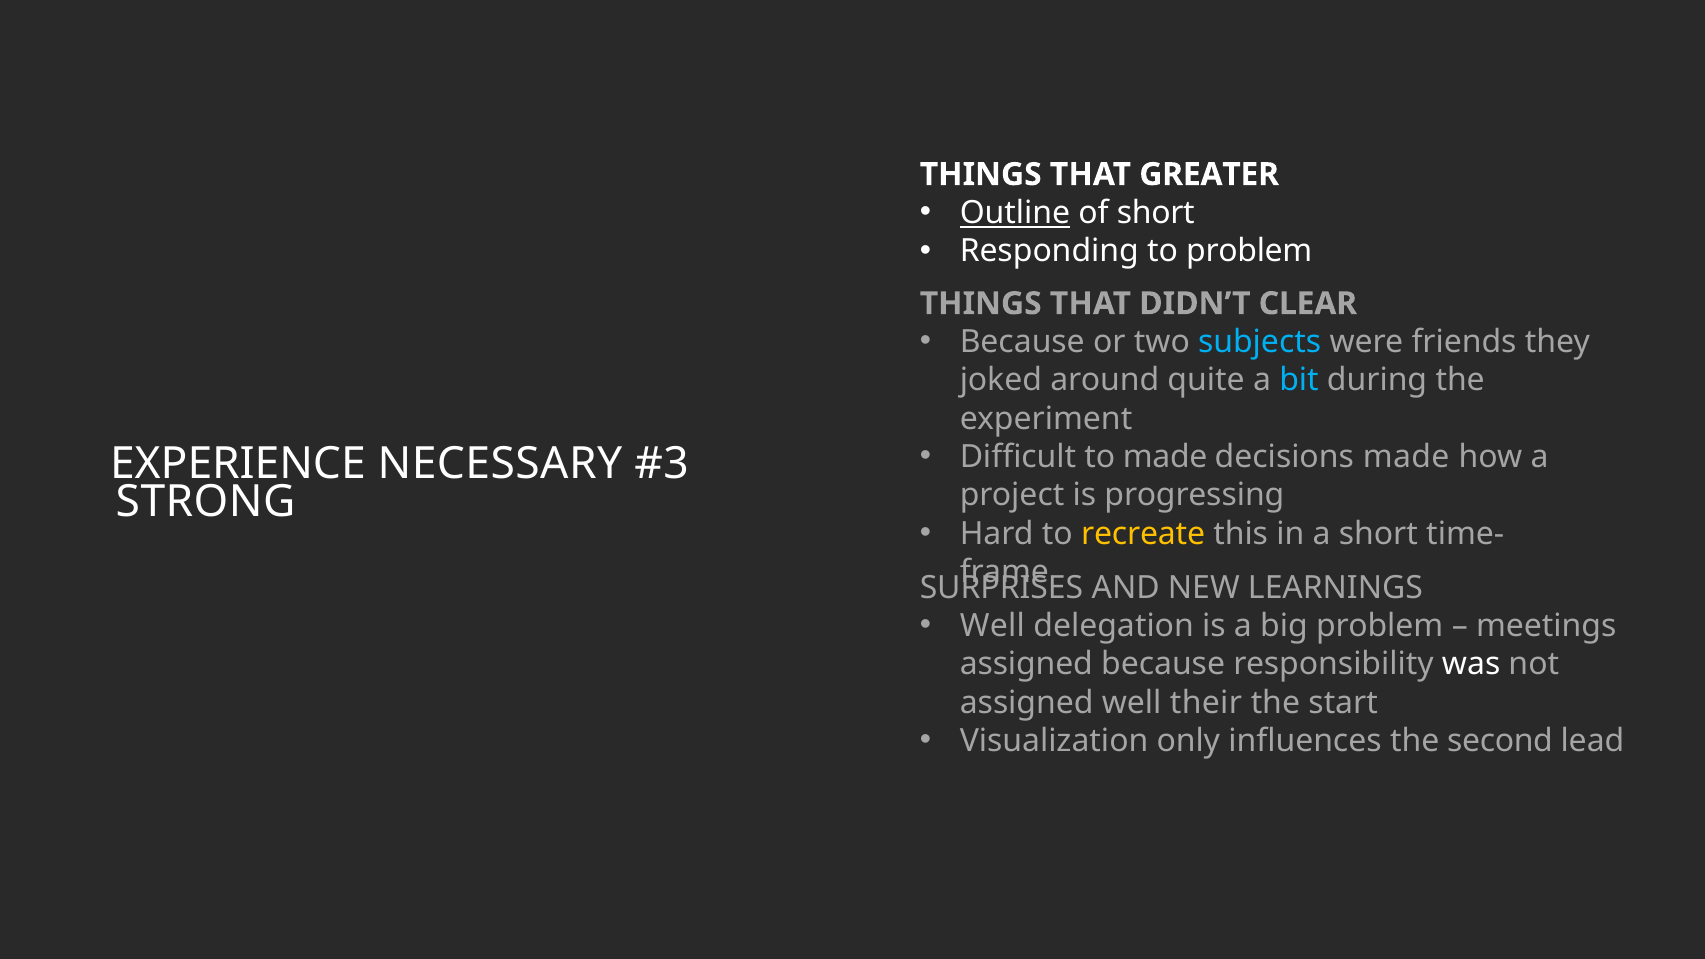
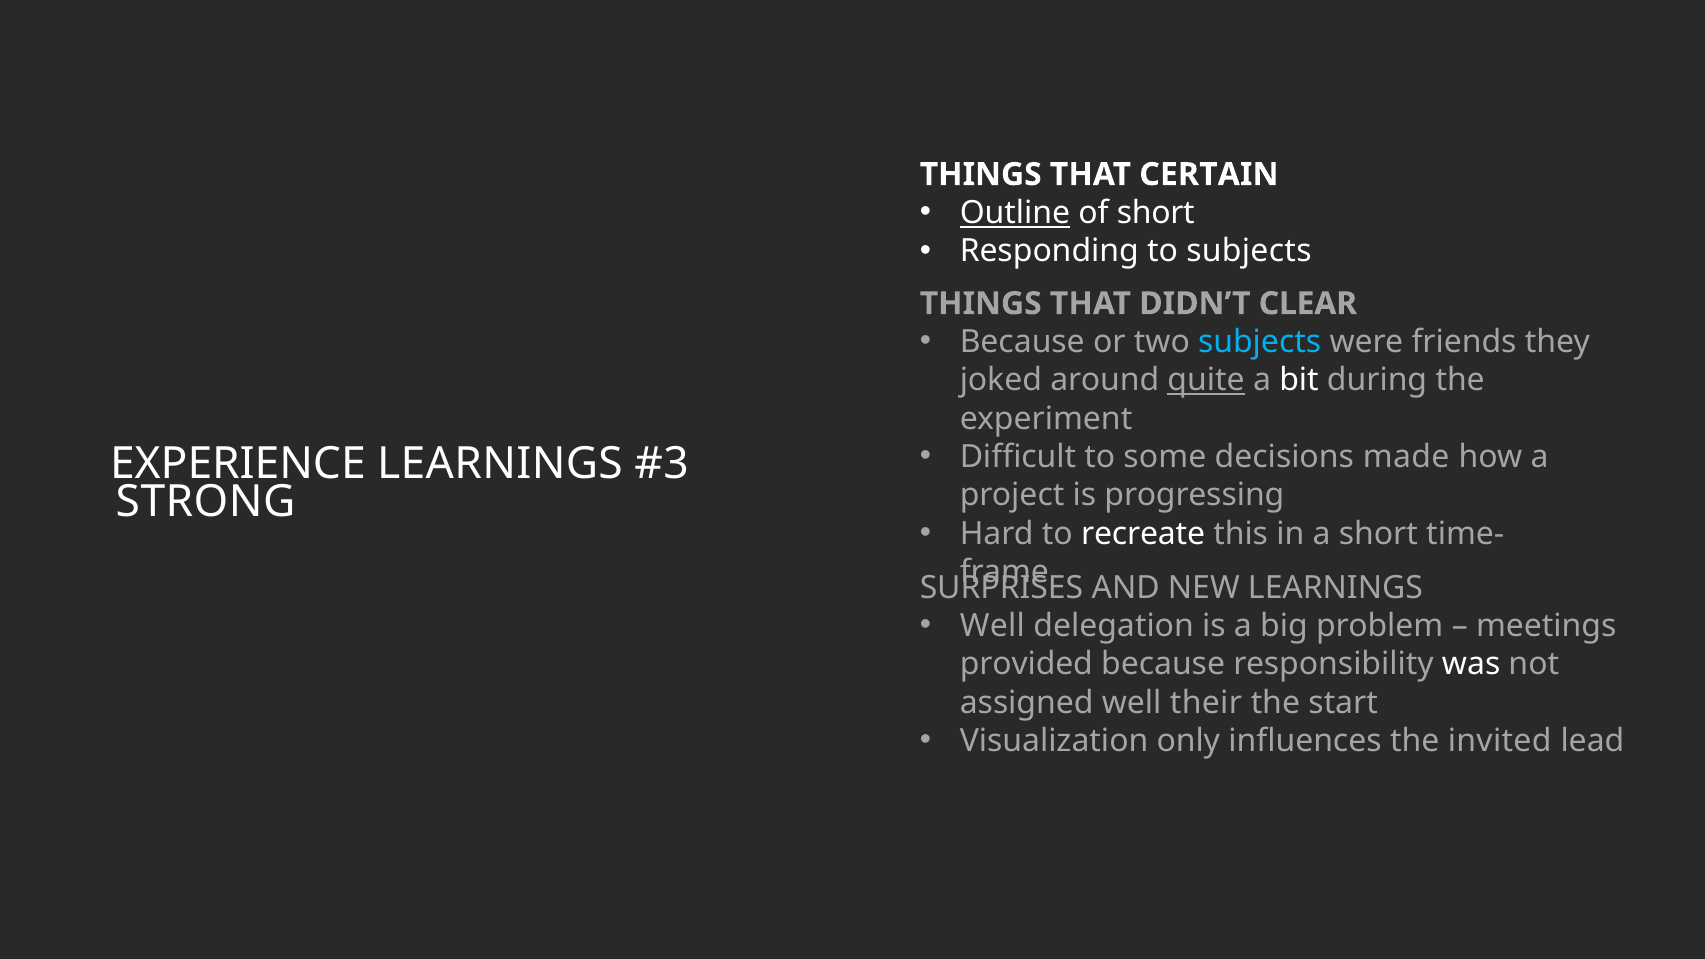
GREATER: GREATER -> CERTAIN
to problem: problem -> subjects
quite underline: none -> present
bit colour: light blue -> white
to made: made -> some
EXPERIENCE NECESSARY: NECESSARY -> LEARNINGS
recreate colour: yellow -> white
assigned at (1026, 664): assigned -> provided
second: second -> invited
